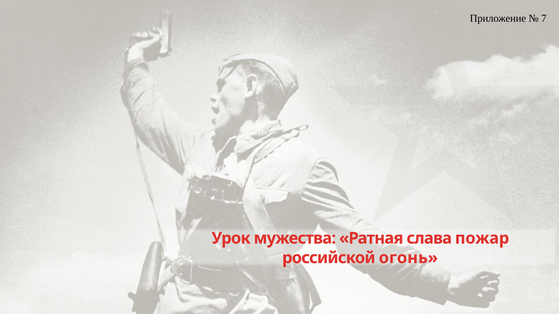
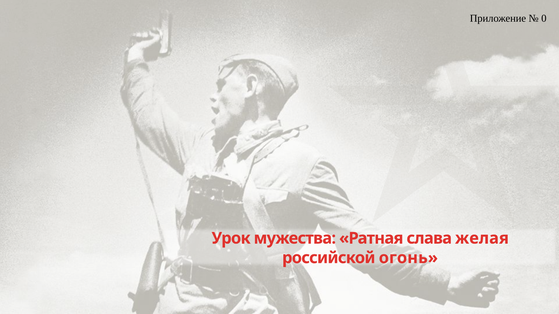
7: 7 -> 0
пожар: пожар -> желая
